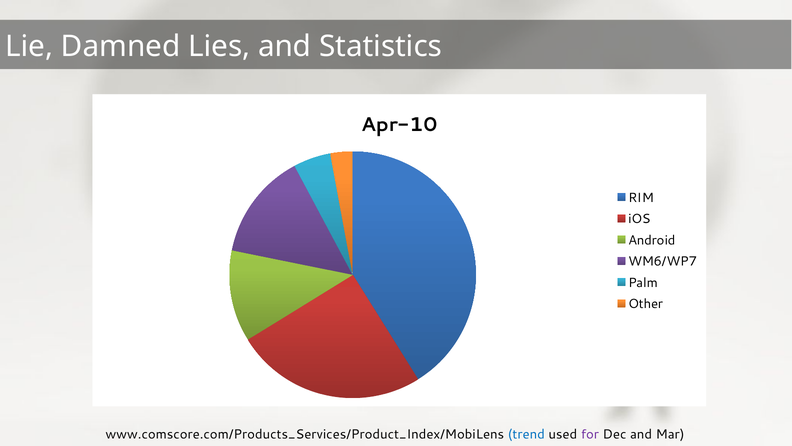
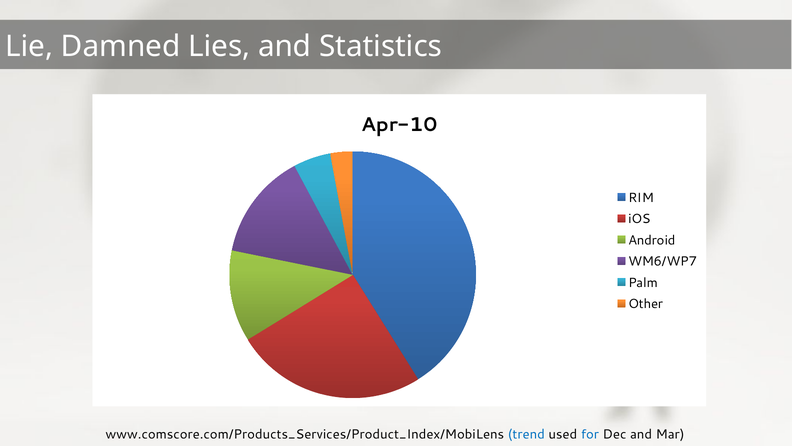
for colour: purple -> blue
